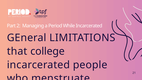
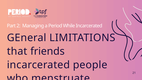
college: college -> friends
